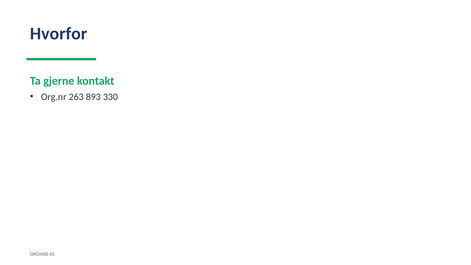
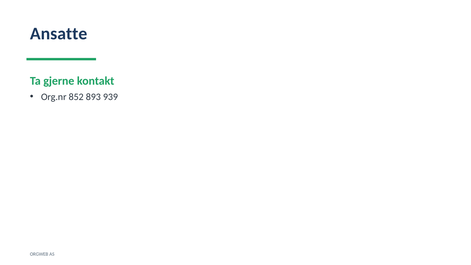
Hvorfor: Hvorfor -> Ansatte
263: 263 -> 852
330: 330 -> 939
